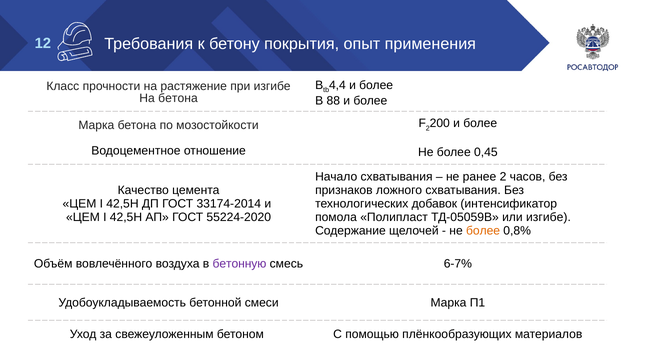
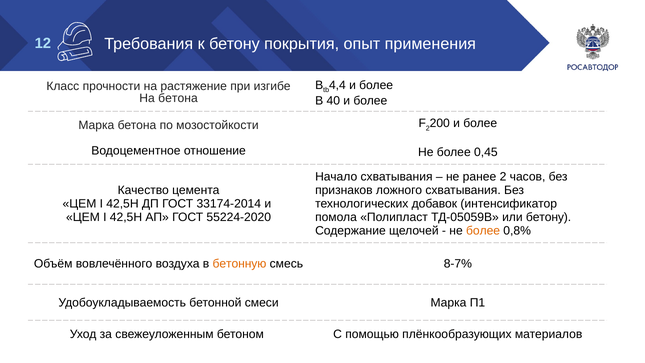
88: 88 -> 40
или изгибе: изгибе -> бетону
бетонную colour: purple -> orange
6-7%: 6-7% -> 8-7%
